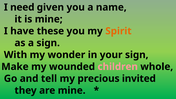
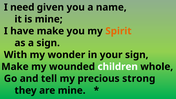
have these: these -> make
children colour: pink -> white
invited: invited -> strong
